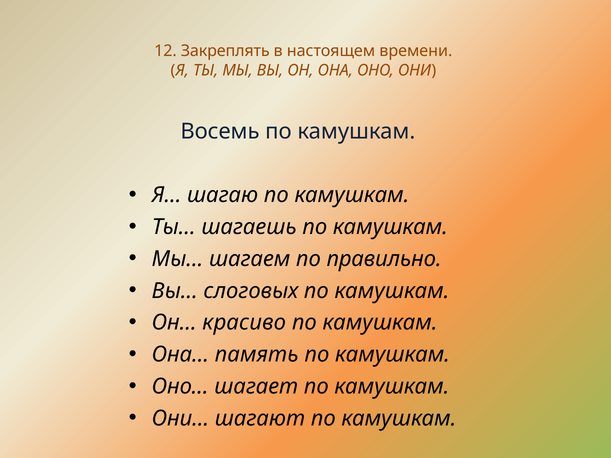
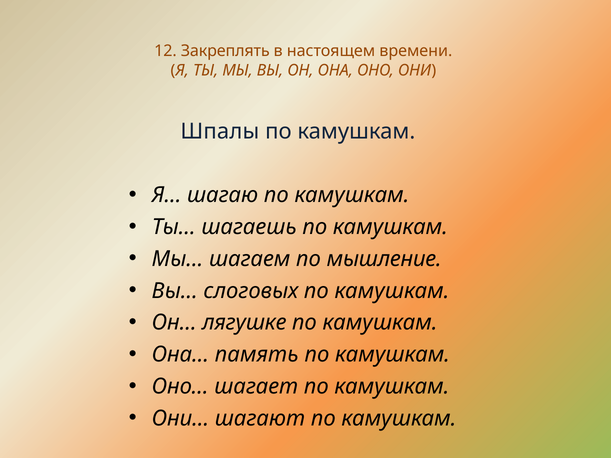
Восемь: Восемь -> Шпалы
правильно: правильно -> мышление
красиво: красиво -> лягушке
